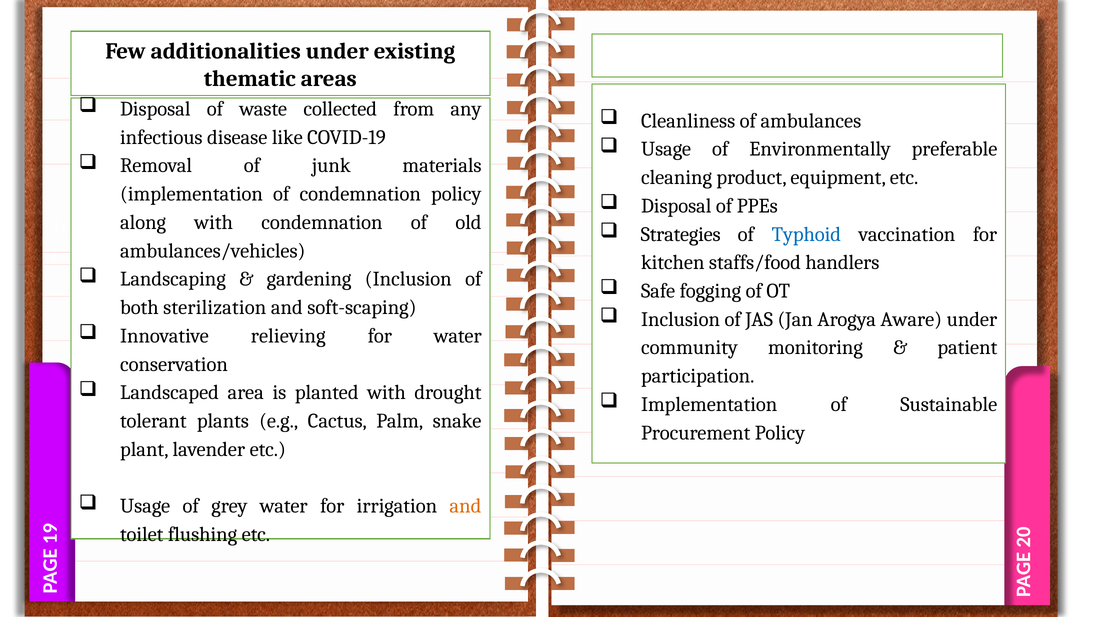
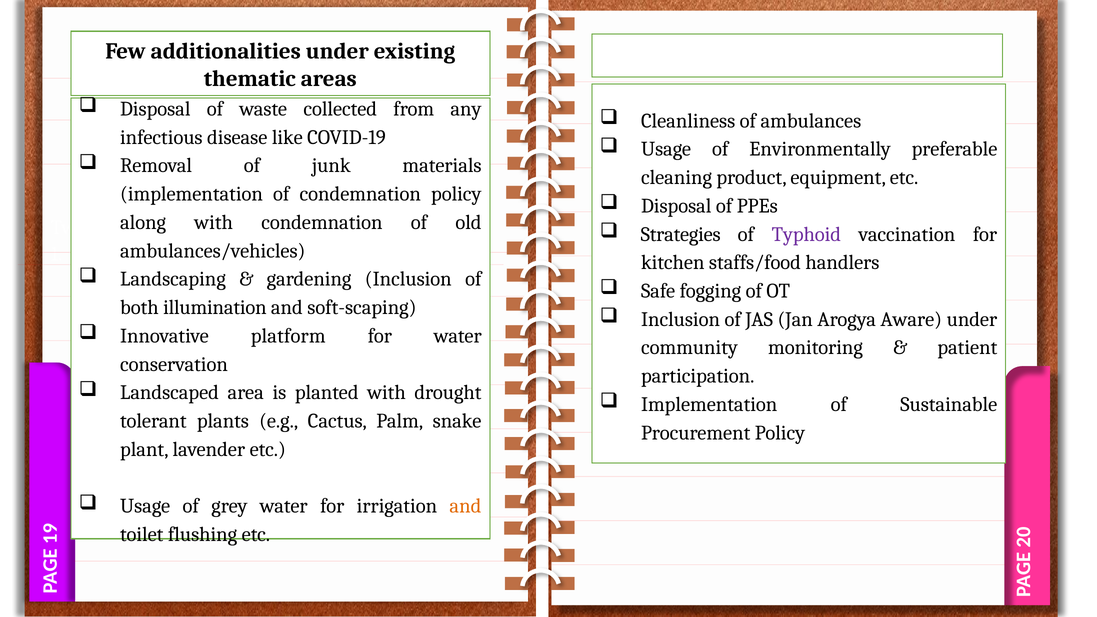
Typhoid colour: blue -> purple
sterilization: sterilization -> illumination
relieving: relieving -> platform
